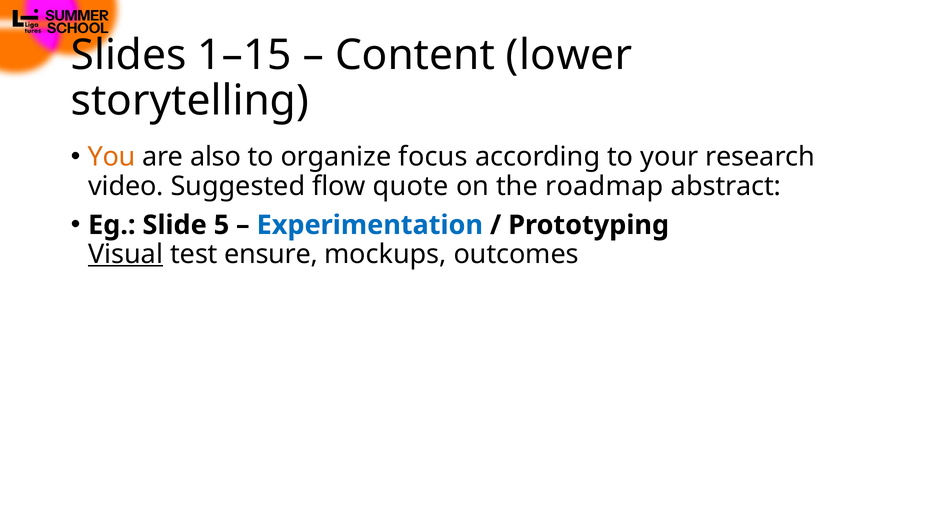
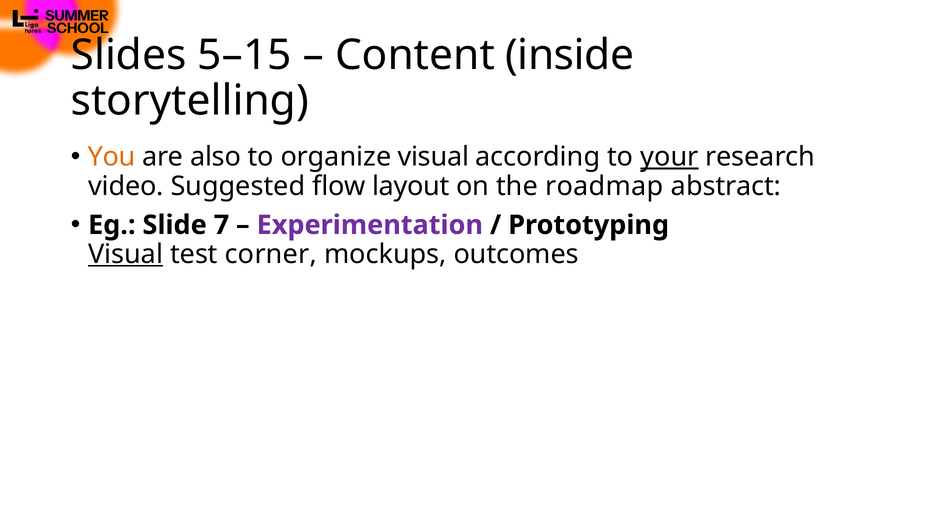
1–15: 1–15 -> 5–15
lower: lower -> inside
organize focus: focus -> visual
your underline: none -> present
quote: quote -> layout
5: 5 -> 7
Experimentation colour: blue -> purple
ensure: ensure -> corner
